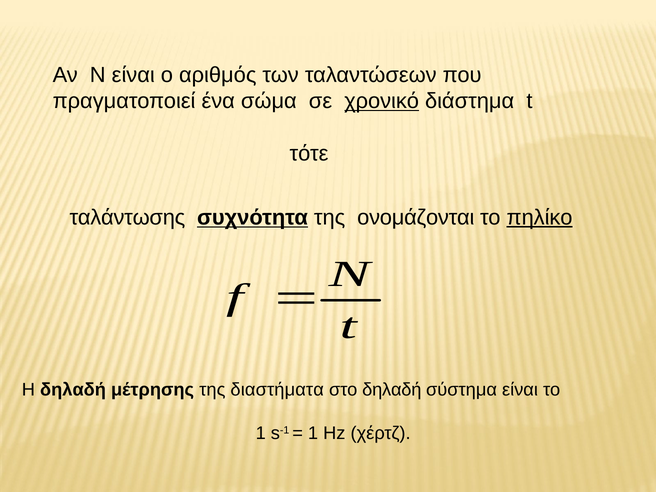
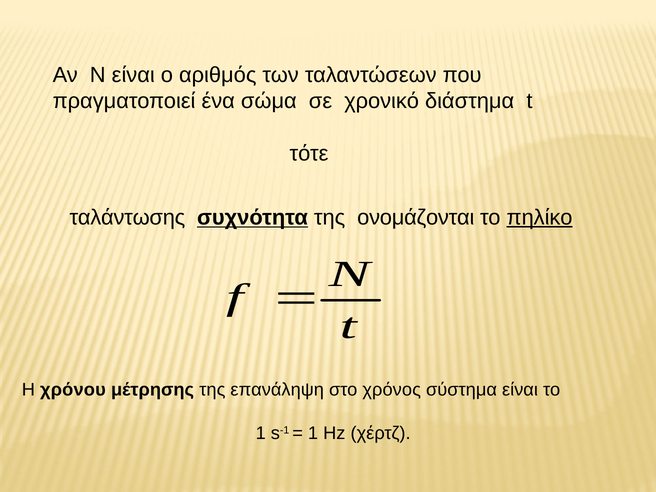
χρονικό underline: present -> none
Η δηλαδή: δηλαδή -> χρόνου
διαστήματα: διαστήματα -> επανάληψη
στο δηλαδή: δηλαδή -> χρόνος
